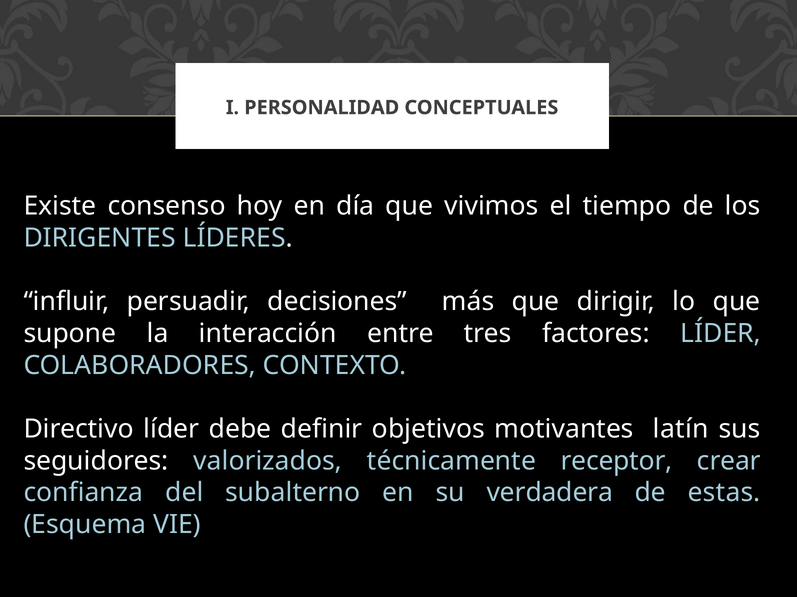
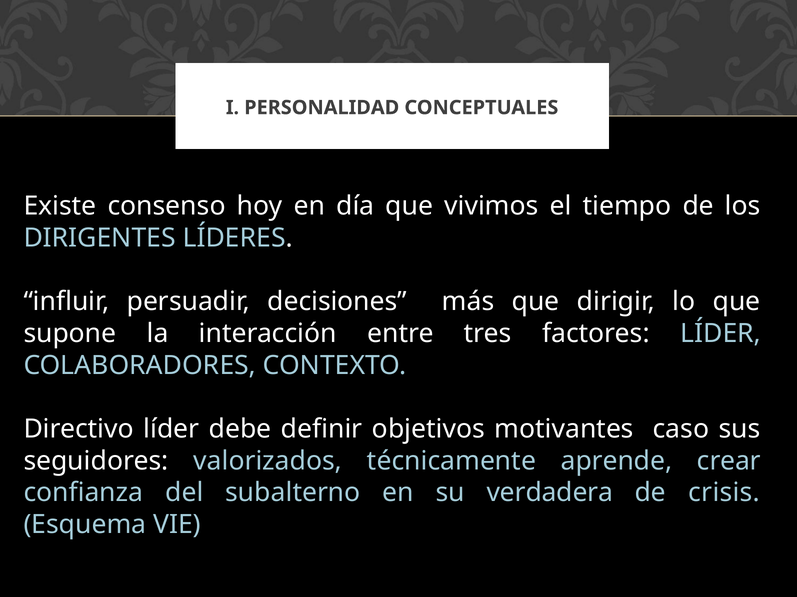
latín: latín -> caso
receptor: receptor -> aprende
estas: estas -> crisis
